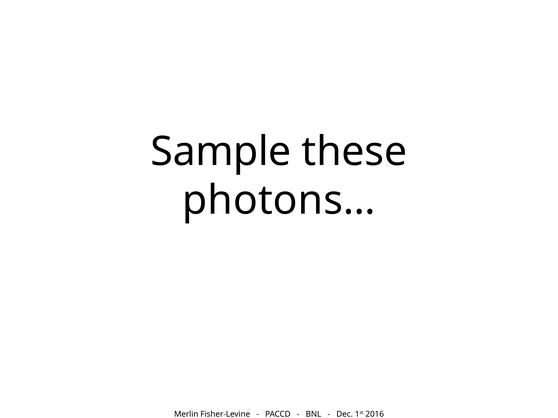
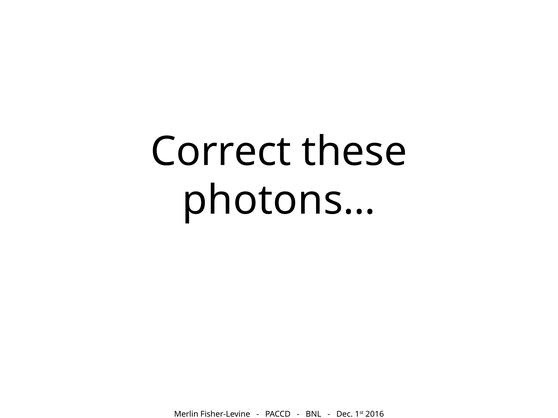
Sample: Sample -> Correct
